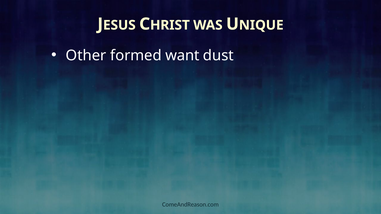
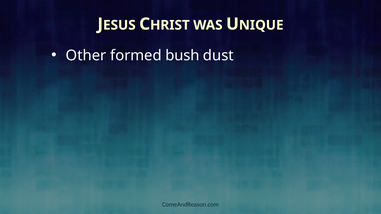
want: want -> bush
